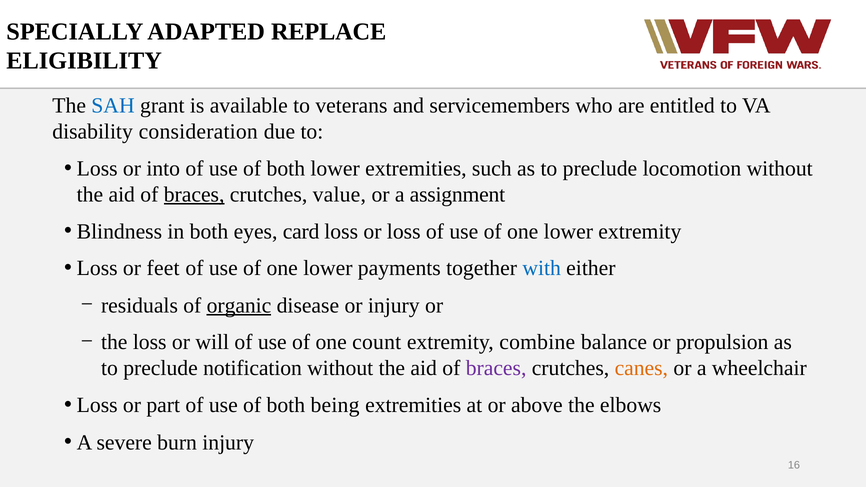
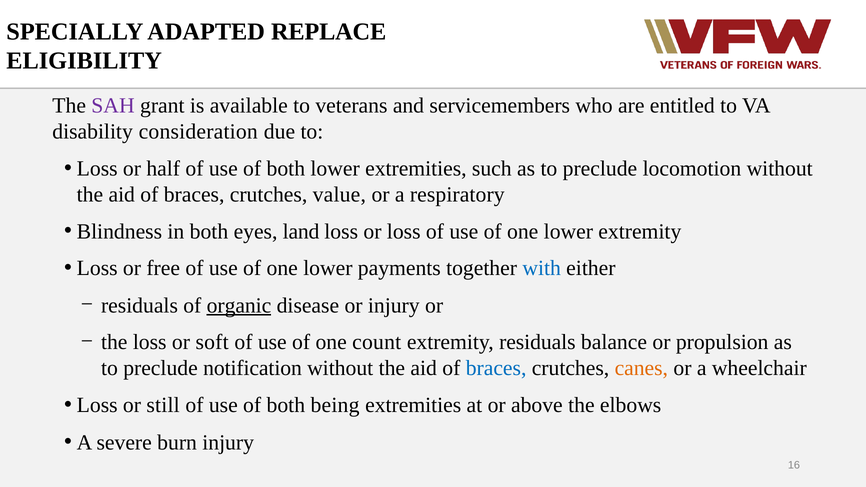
SAH colour: blue -> purple
into: into -> half
braces at (194, 195) underline: present -> none
assignment: assignment -> respiratory
card: card -> land
feet: feet -> free
will: will -> soft
extremity combine: combine -> residuals
braces at (496, 368) colour: purple -> blue
part: part -> still
